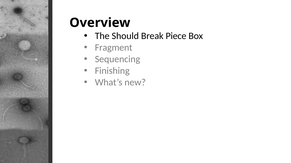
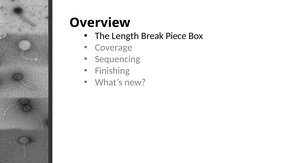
Should: Should -> Length
Fragment: Fragment -> Coverage
